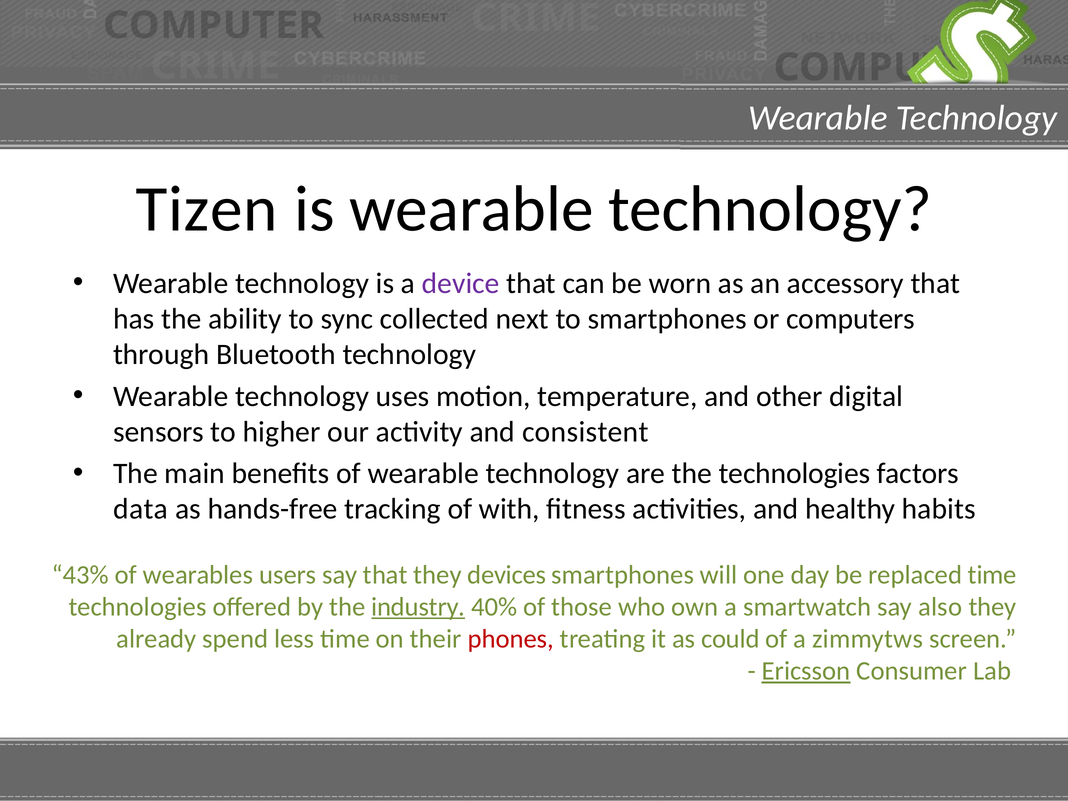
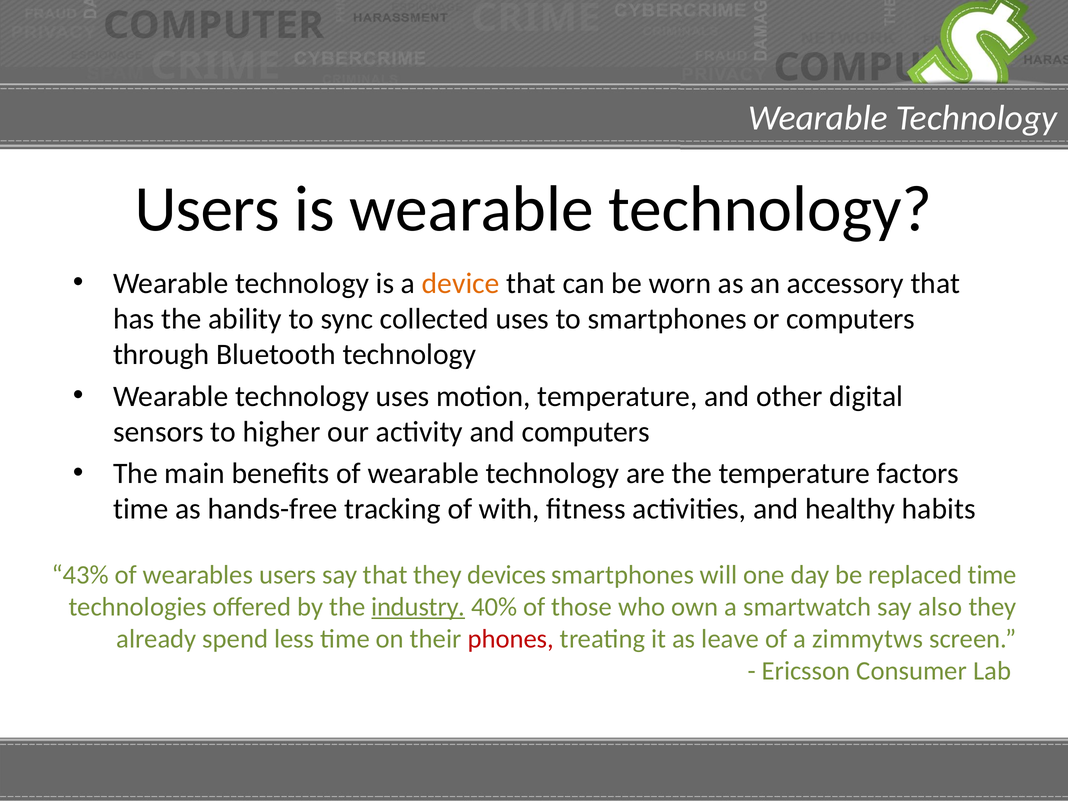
Tizen at (207, 209): Tizen -> Users
device colour: purple -> orange
collected next: next -> uses
and consistent: consistent -> computers
the technologies: technologies -> temperature
data at (141, 509): data -> time
could: could -> leave
Ericsson underline: present -> none
